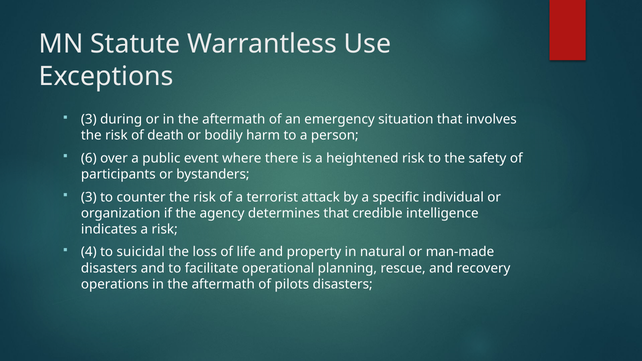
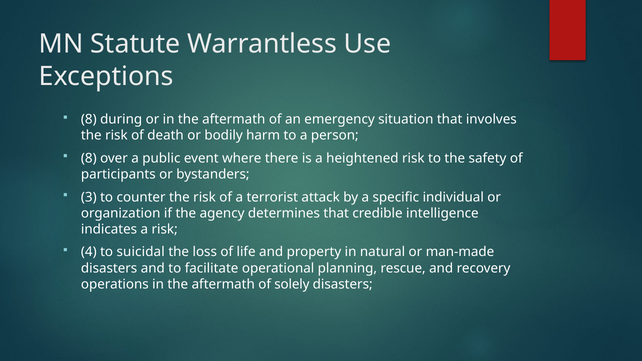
3 at (89, 120): 3 -> 8
6 at (89, 158): 6 -> 8
pilots: pilots -> solely
